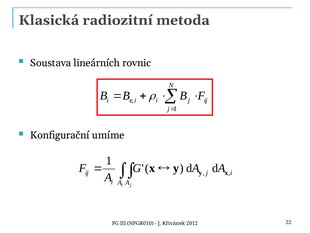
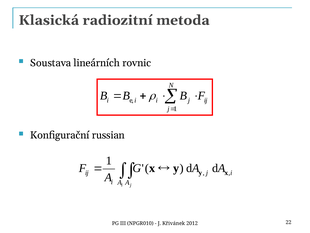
umíme: umíme -> russian
